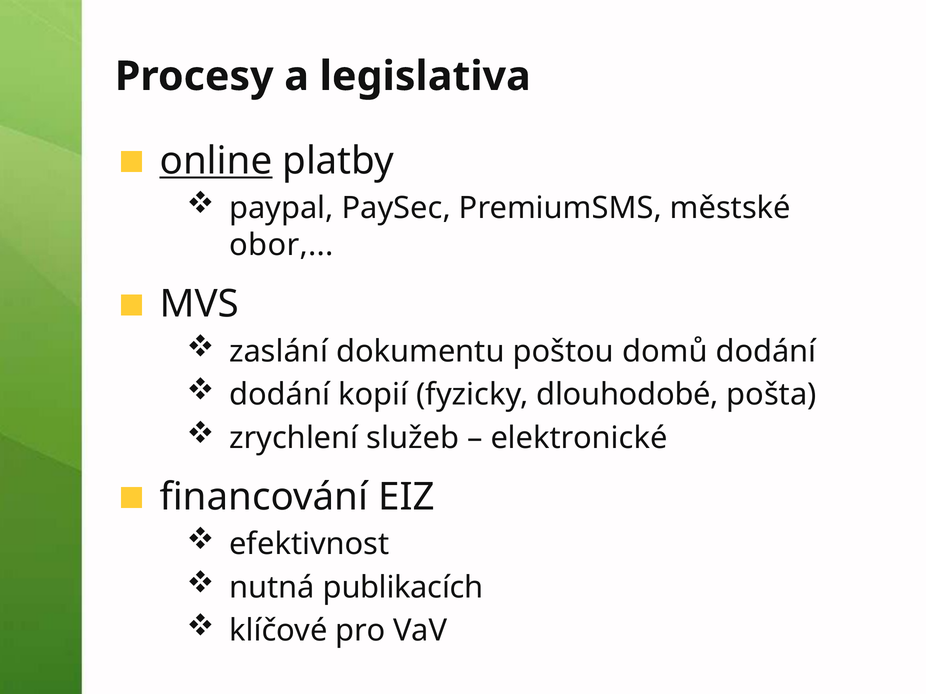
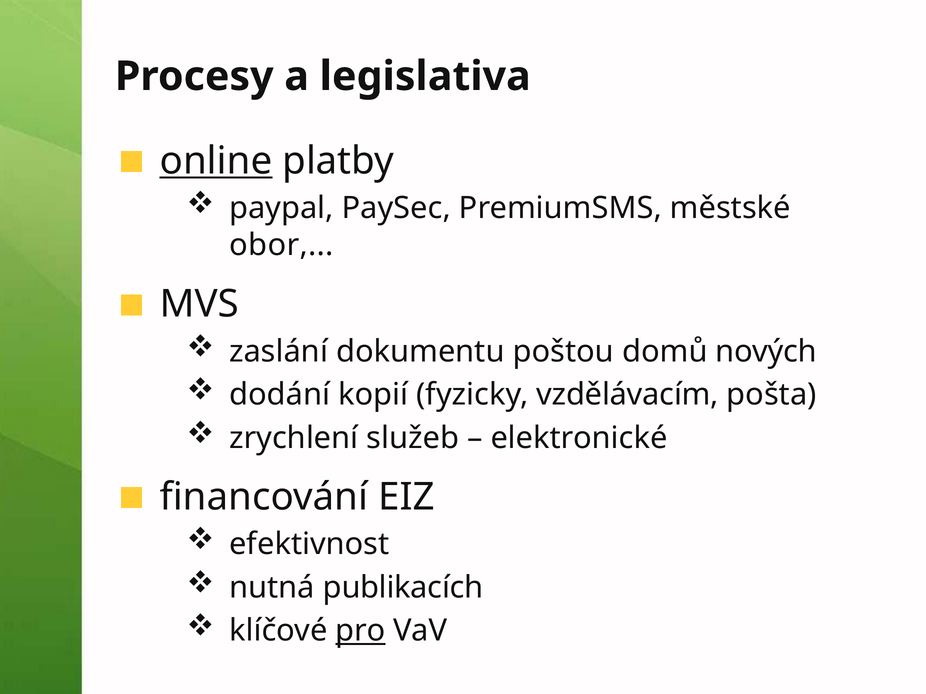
domů dodání: dodání -> nových
dlouhodobé: dlouhodobé -> vzdělávacím
pro underline: none -> present
